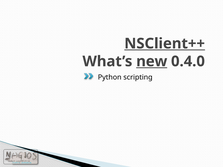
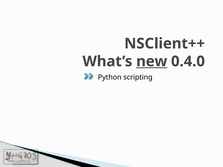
NSClient++ underline: present -> none
